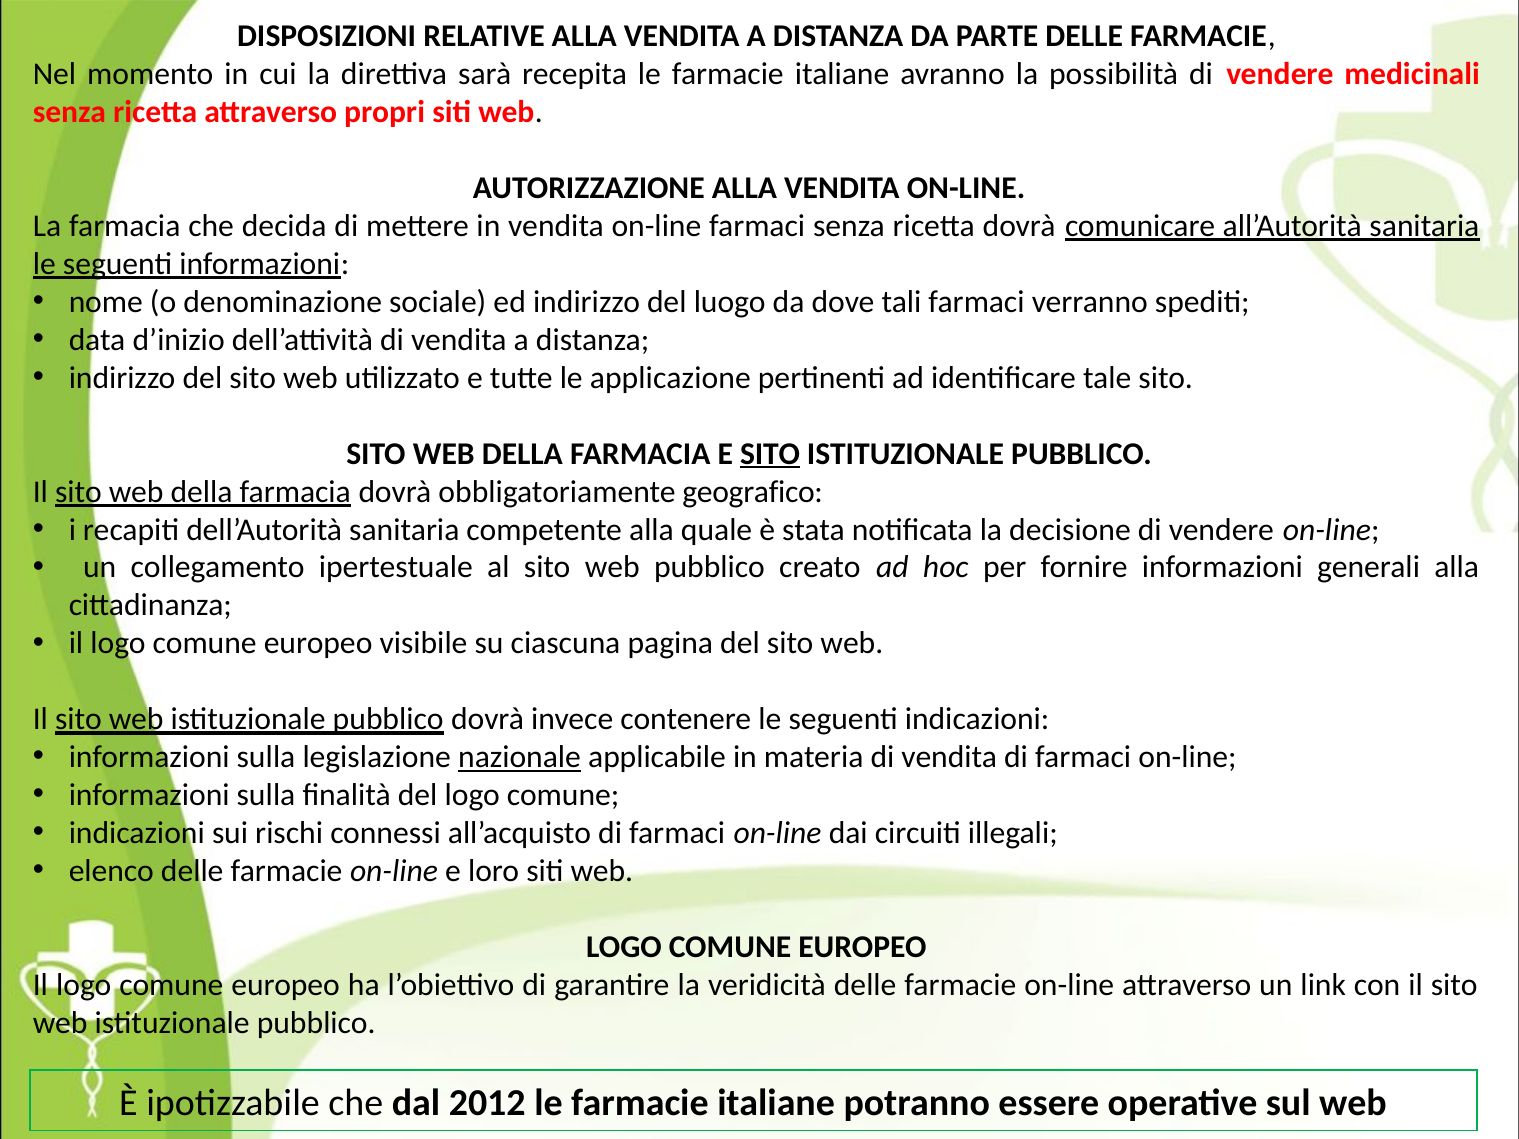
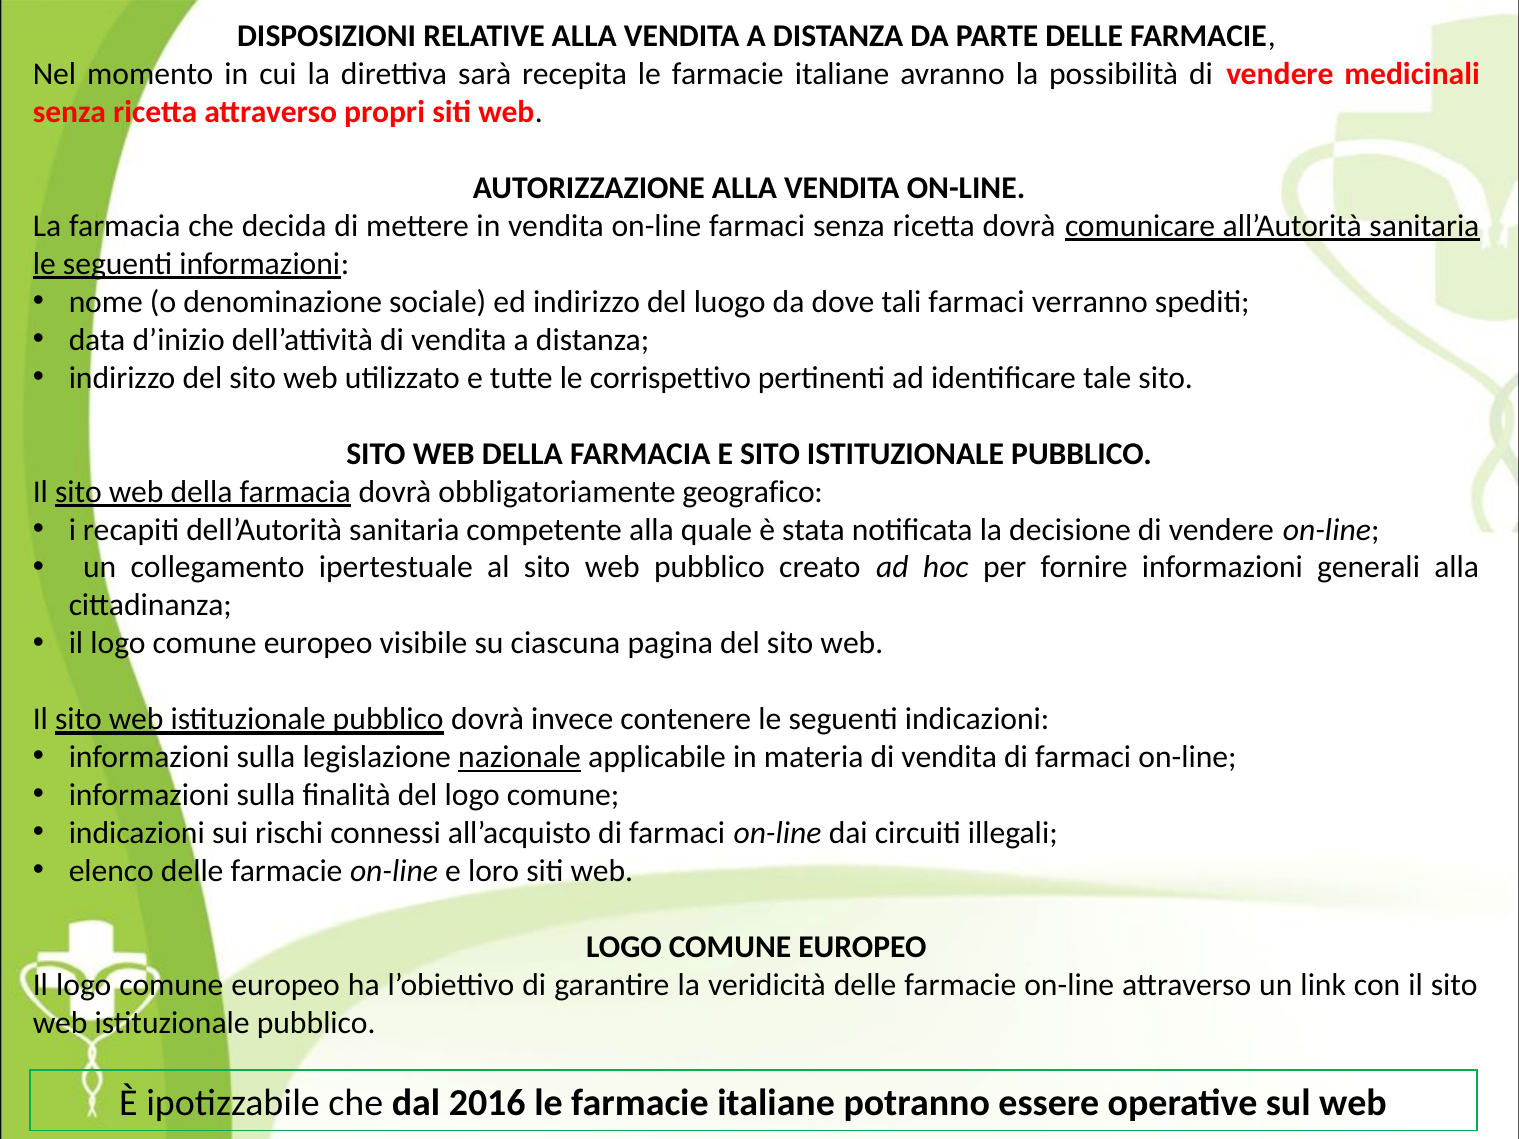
applicazione: applicazione -> corrispettivo
SITO at (770, 454) underline: present -> none
2012: 2012 -> 2016
